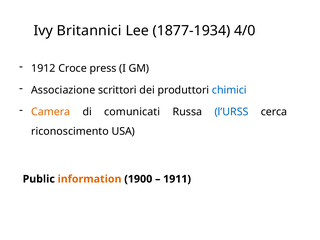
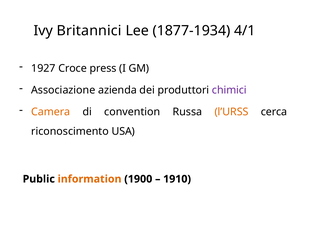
4/0: 4/0 -> 4/1
1912: 1912 -> 1927
scrittori: scrittori -> azienda
chimici colour: blue -> purple
comunicati: comunicati -> convention
l’URSS colour: blue -> orange
1911: 1911 -> 1910
